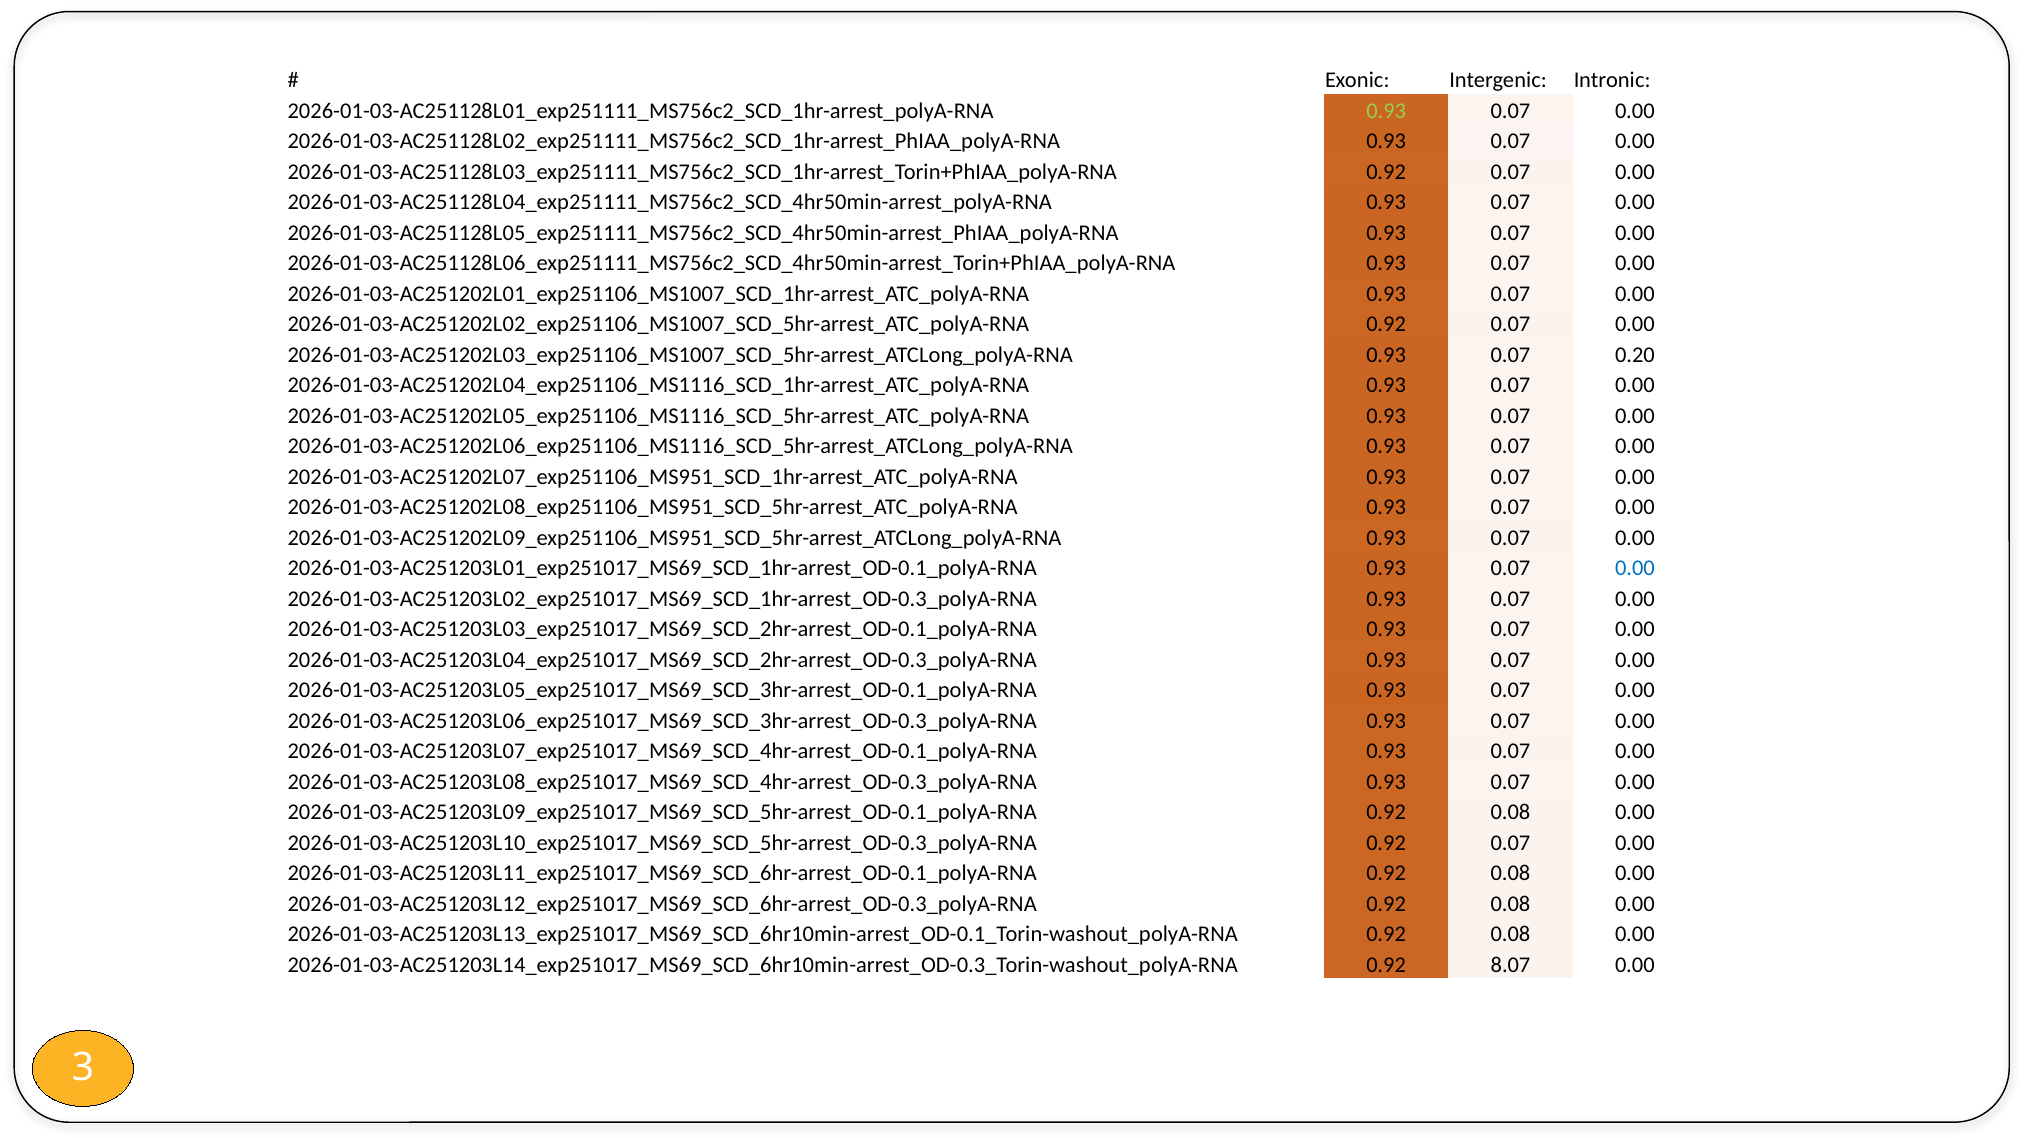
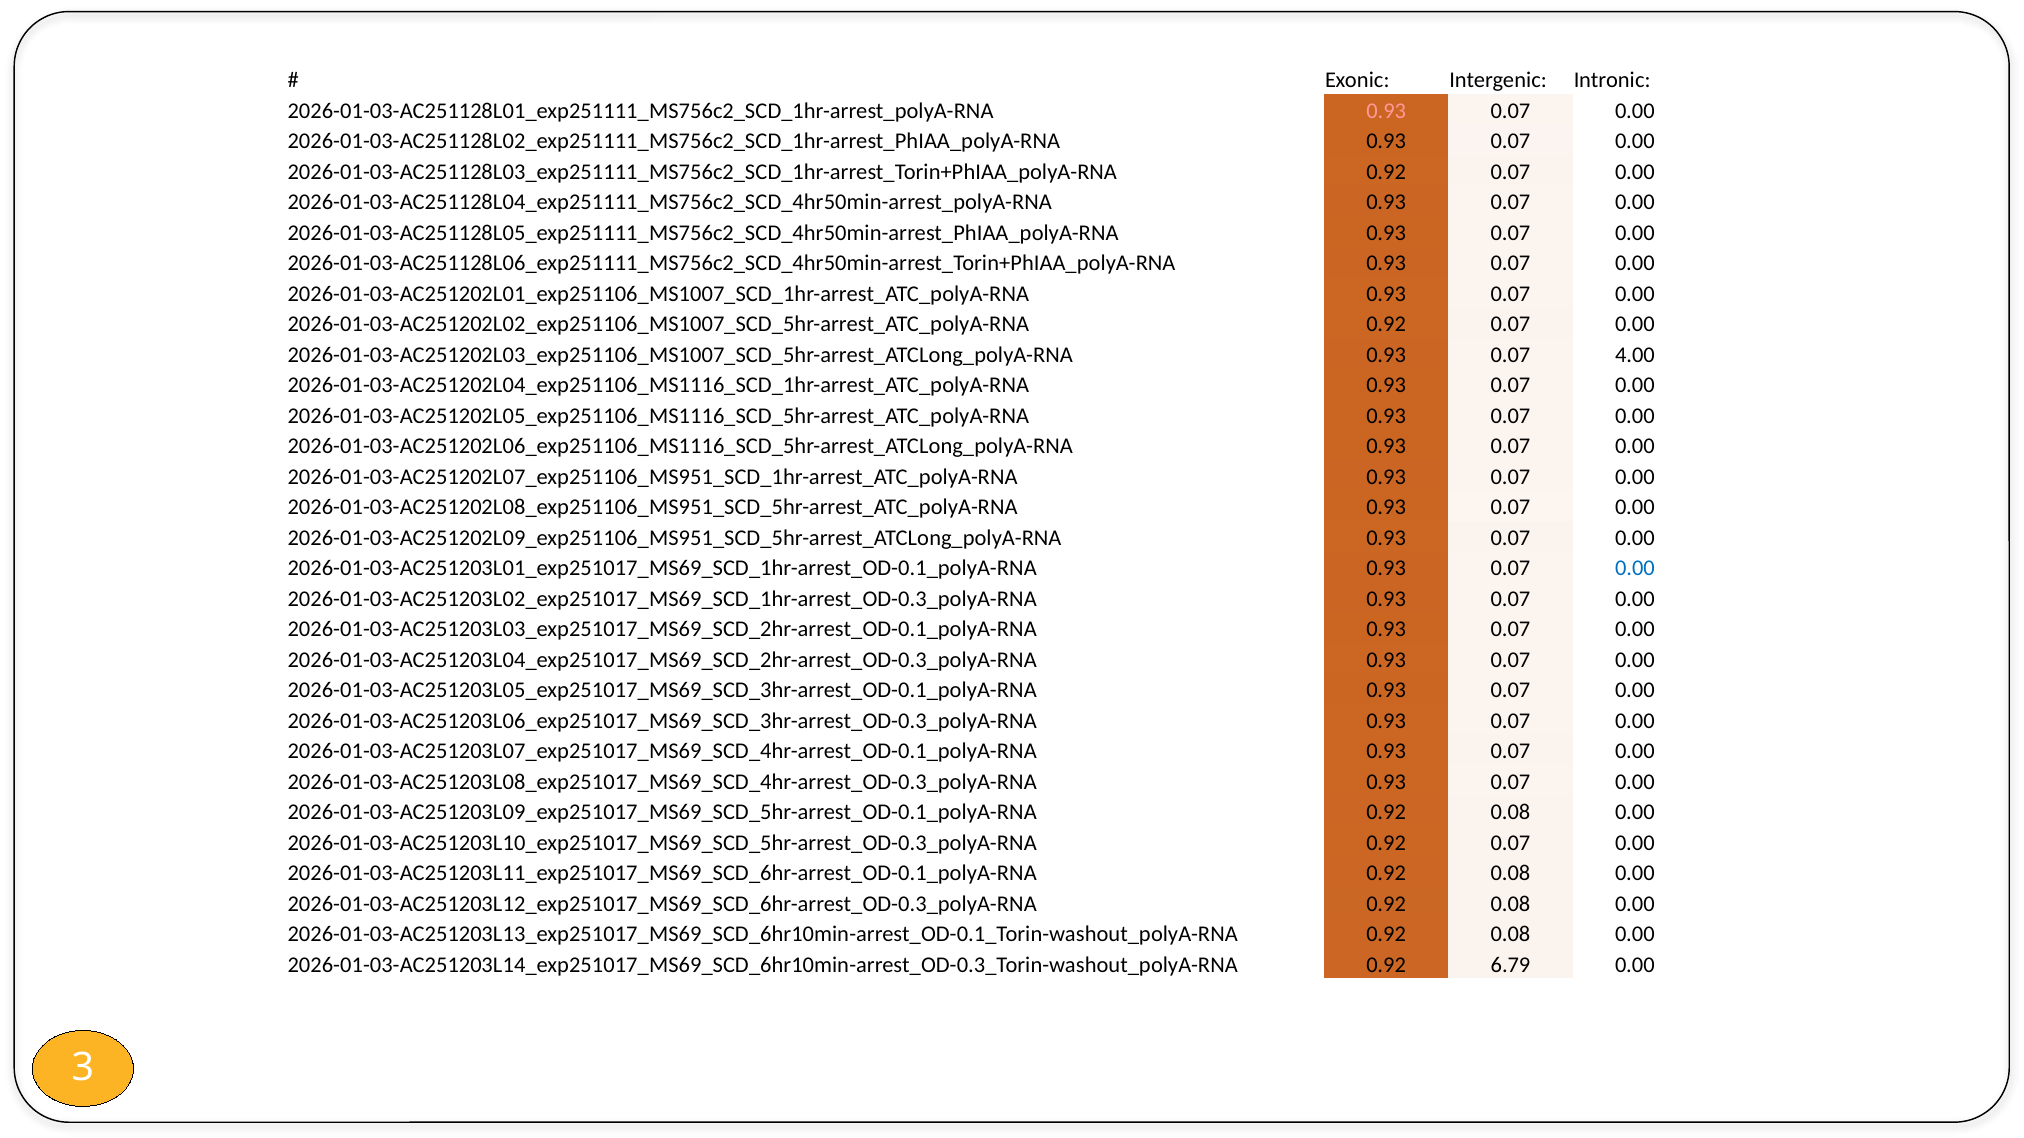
0.93 at (1386, 111) colour: light green -> pink
0.20: 0.20 -> 4.00
8.07: 8.07 -> 6.79
